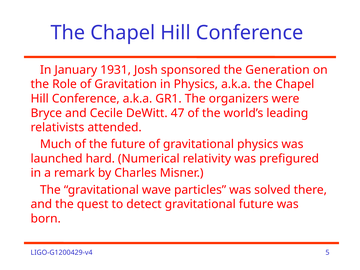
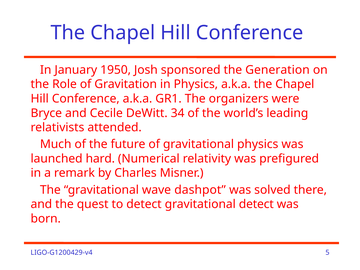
1931: 1931 -> 1950
47: 47 -> 34
particles: particles -> dashpot
gravitational future: future -> detect
